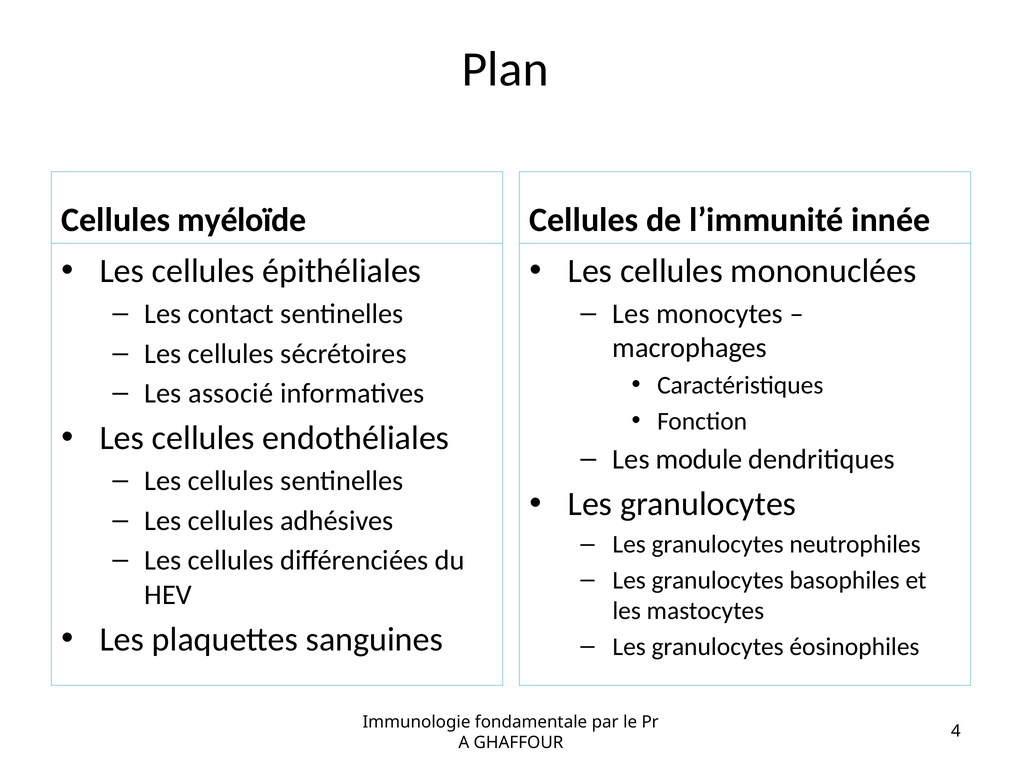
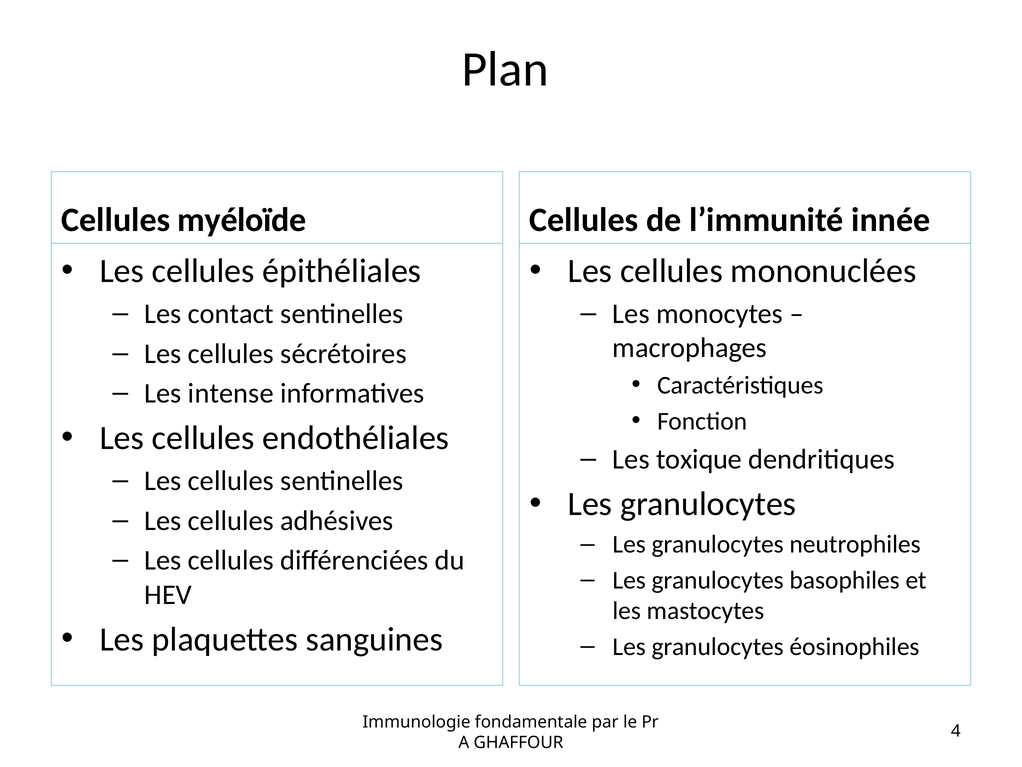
associé: associé -> intense
module: module -> toxique
